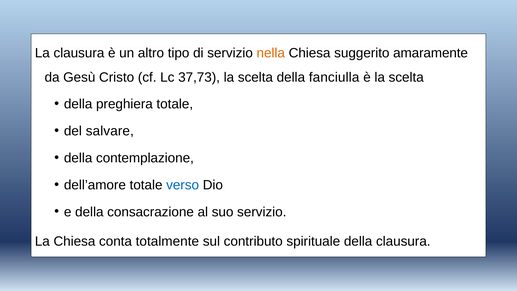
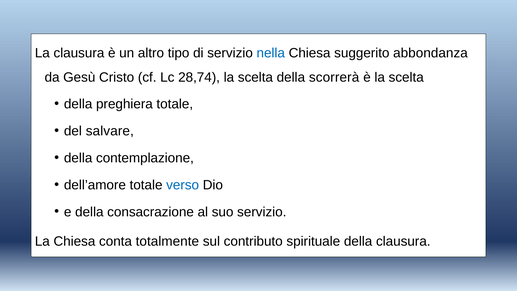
nella colour: orange -> blue
amaramente: amaramente -> abbondanza
37,73: 37,73 -> 28,74
fanciulla: fanciulla -> scorrerà
